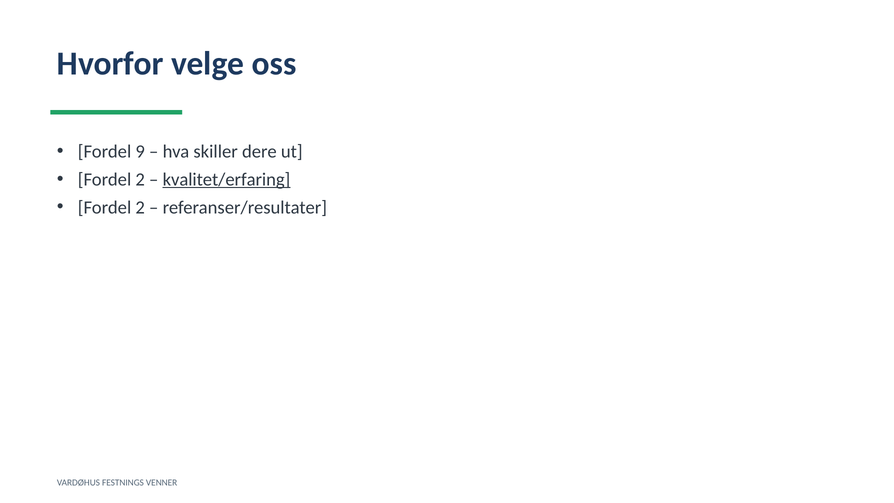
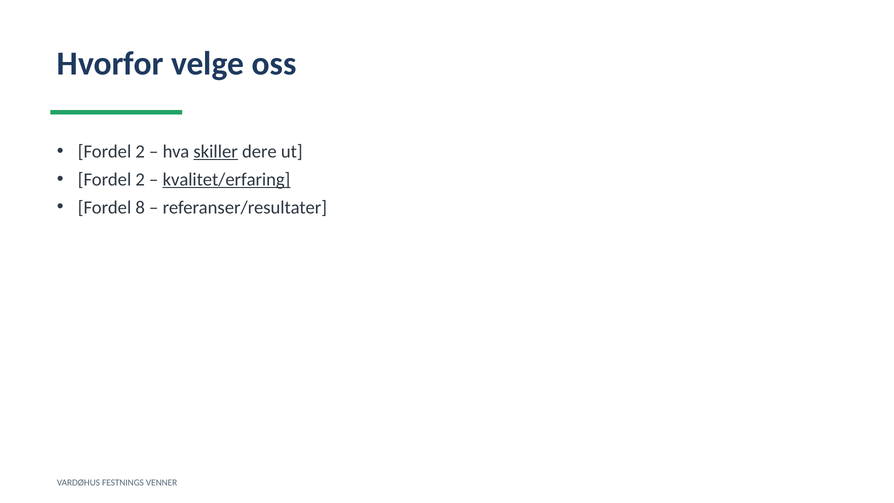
9 at (140, 151): 9 -> 2
skiller underline: none -> present
2 at (140, 207): 2 -> 8
